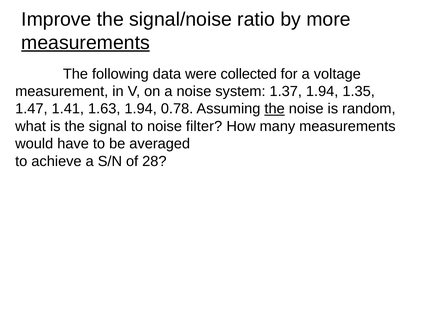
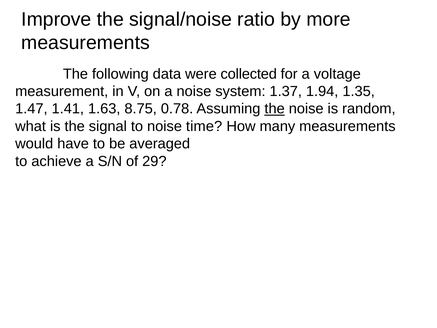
measurements at (86, 43) underline: present -> none
1.63 1.94: 1.94 -> 8.75
filter: filter -> time
28: 28 -> 29
